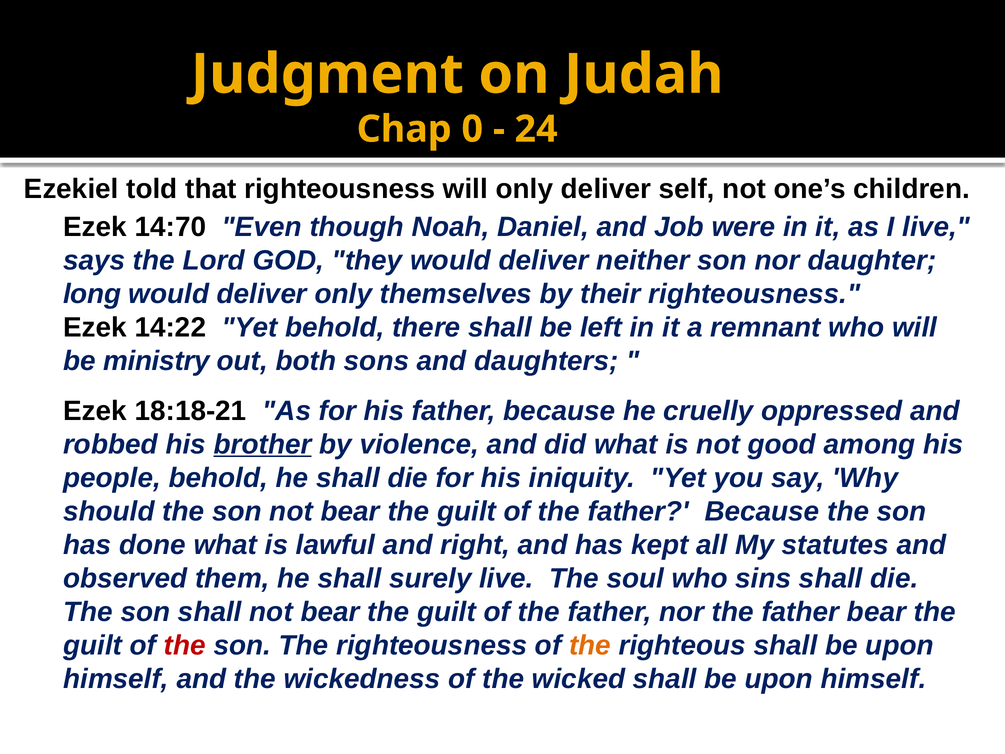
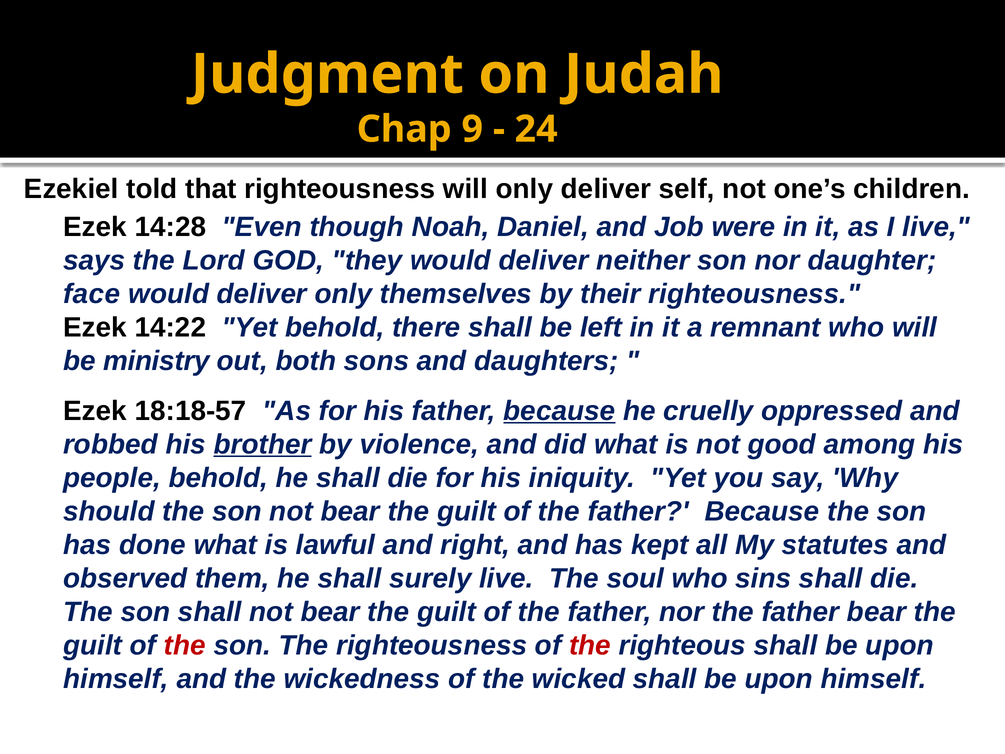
0: 0 -> 9
14:70: 14:70 -> 14:28
long: long -> face
18:18-21: 18:18-21 -> 18:18-57
because at (559, 411) underline: none -> present
the at (590, 645) colour: orange -> red
